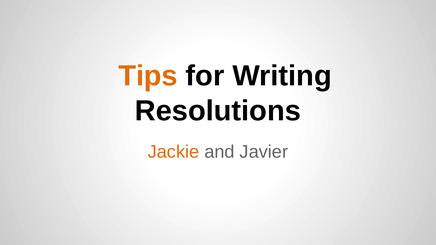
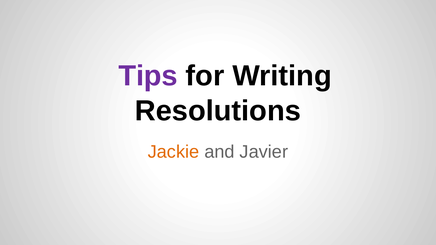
Tips colour: orange -> purple
